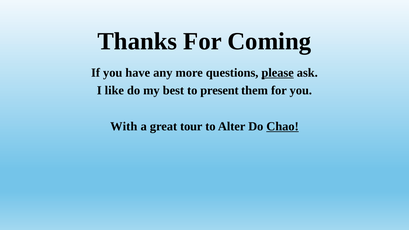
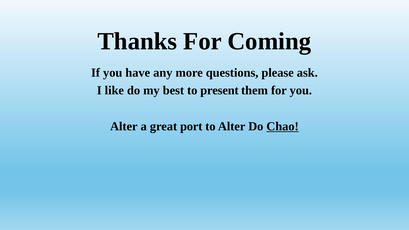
please underline: present -> none
With at (124, 126): With -> Alter
tour: tour -> port
